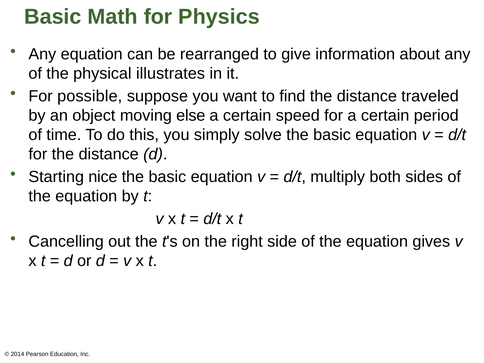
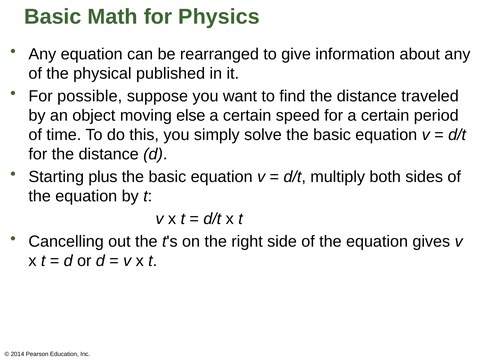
illustrates: illustrates -> published
nice: nice -> plus
